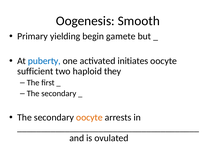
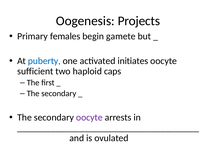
Smooth: Smooth -> Projects
yielding: yielding -> females
they: they -> caps
oocyte at (89, 117) colour: orange -> purple
